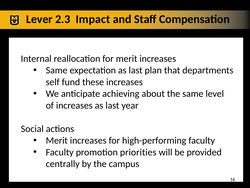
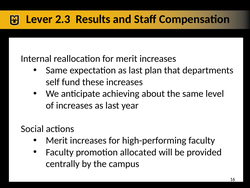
Impact: Impact -> Results
priorities: priorities -> allocated
